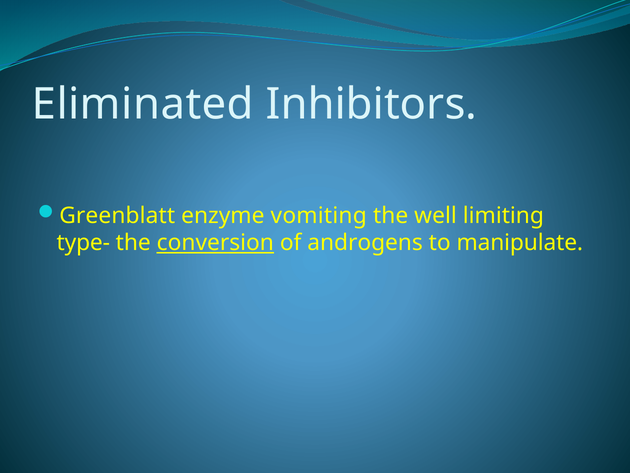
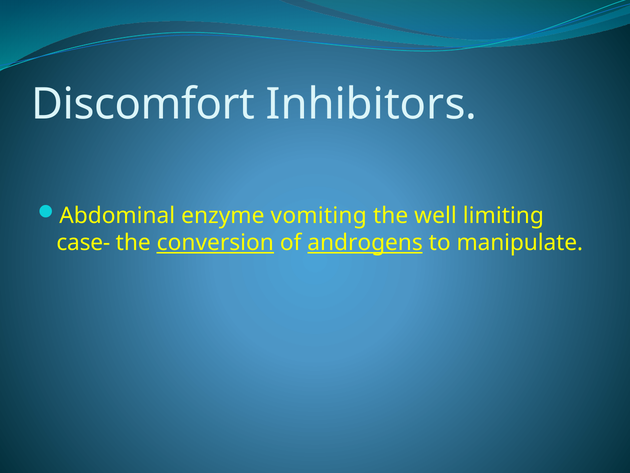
Eliminated: Eliminated -> Discomfort
Greenblatt: Greenblatt -> Abdominal
type-: type- -> case-
androgens underline: none -> present
